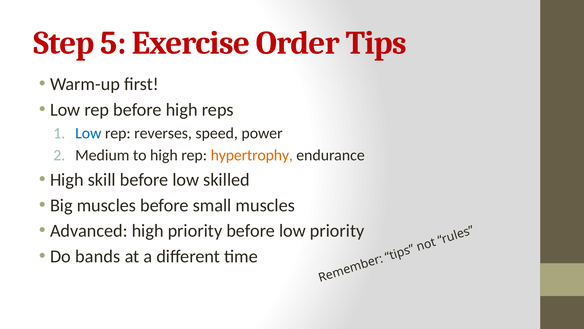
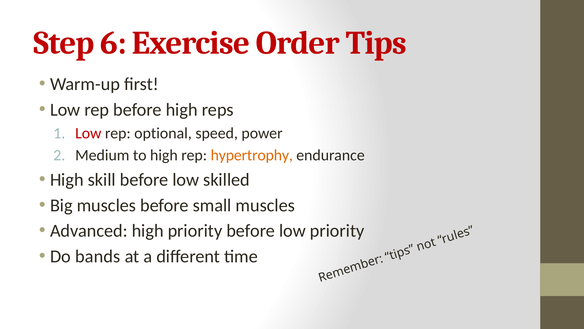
5: 5 -> 6
Low at (88, 133) colour: blue -> red
reverses: reverses -> optional
